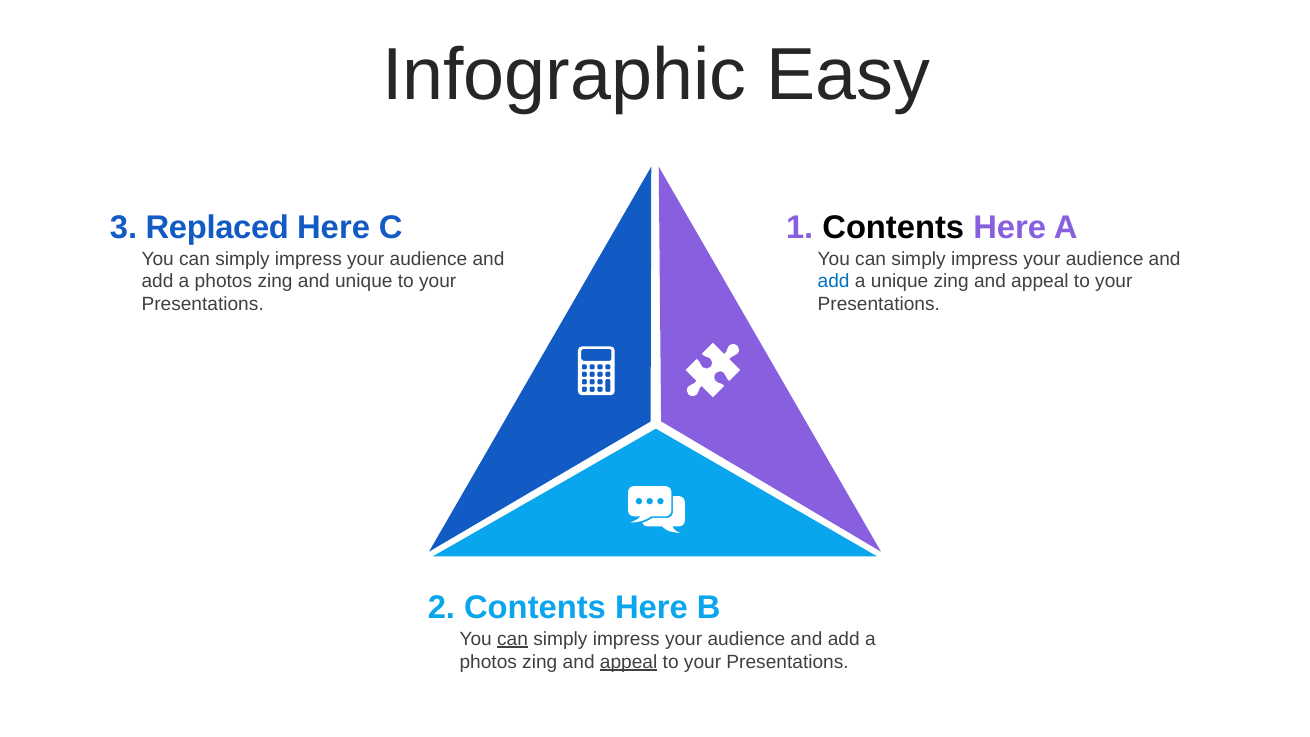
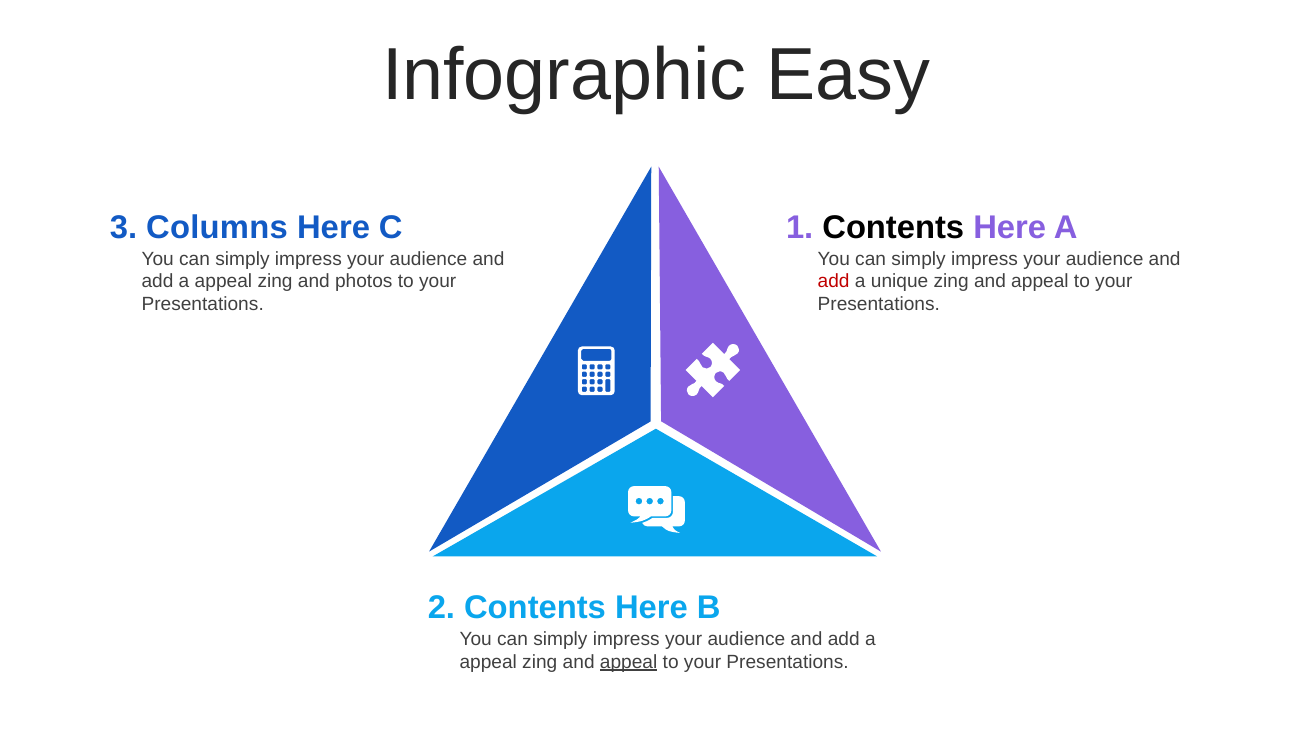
Replaced: Replaced -> Columns
photos at (223, 282): photos -> appeal
and unique: unique -> photos
add at (834, 282) colour: blue -> red
can at (512, 639) underline: present -> none
photos at (488, 662): photos -> appeal
